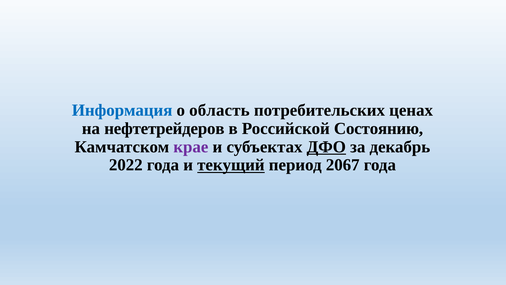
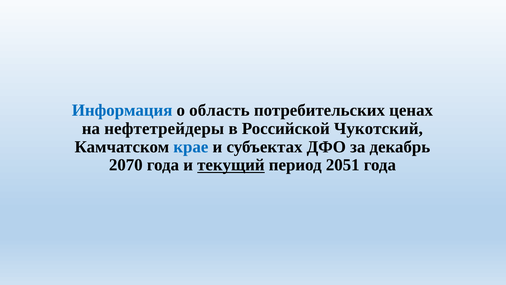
нефтетрейдеров: нефтетрейдеров -> нефтетрейдеры
Состоянию: Состоянию -> Чукотский
крае colour: purple -> blue
ДФО underline: present -> none
2022: 2022 -> 2070
2067: 2067 -> 2051
